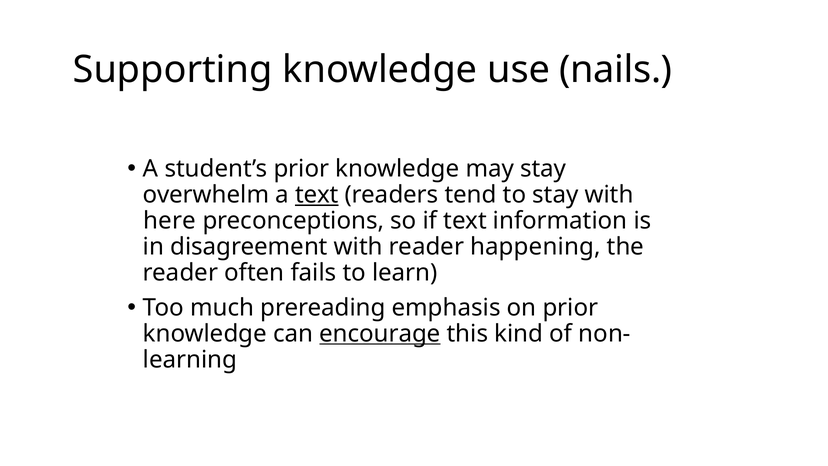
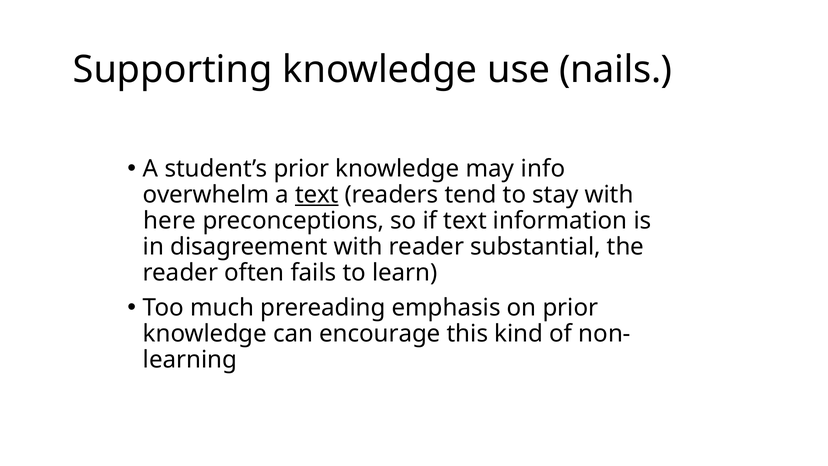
may stay: stay -> info
happening: happening -> substantial
encourage underline: present -> none
